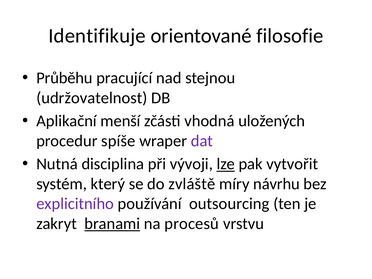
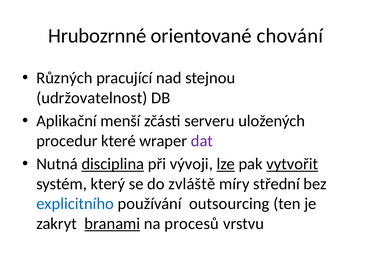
Identifikuje: Identifikuje -> Hrubozrnné
filosofie: filosofie -> chování
Průběhu: Průběhu -> Různých
vhodná: vhodná -> serveru
spíše: spíše -> které
disciplina underline: none -> present
vytvořit underline: none -> present
návrhu: návrhu -> střední
explicitního colour: purple -> blue
